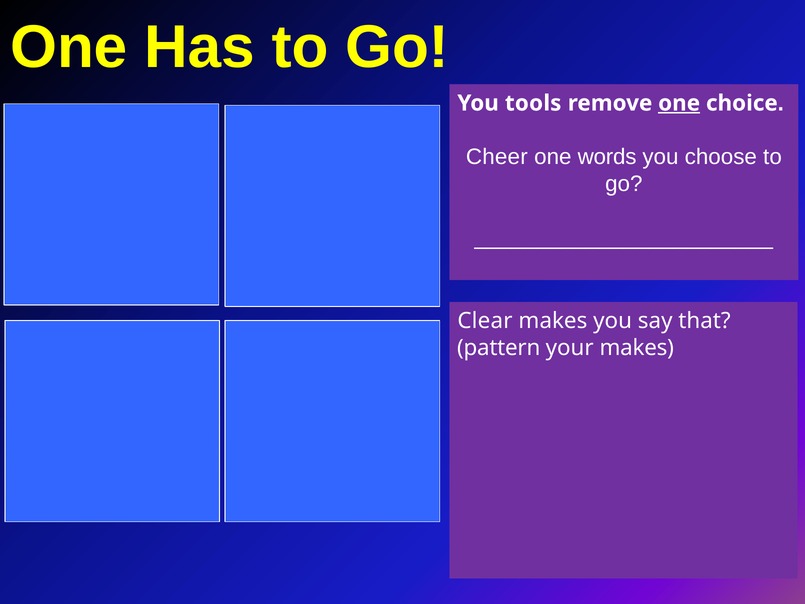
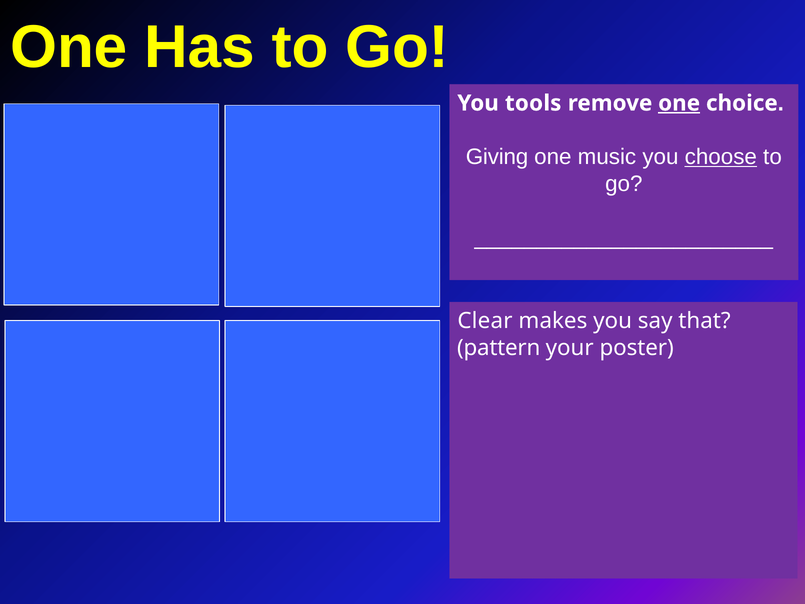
Cheer: Cheer -> Giving
words: words -> music
choose underline: none -> present
your makes: makes -> poster
